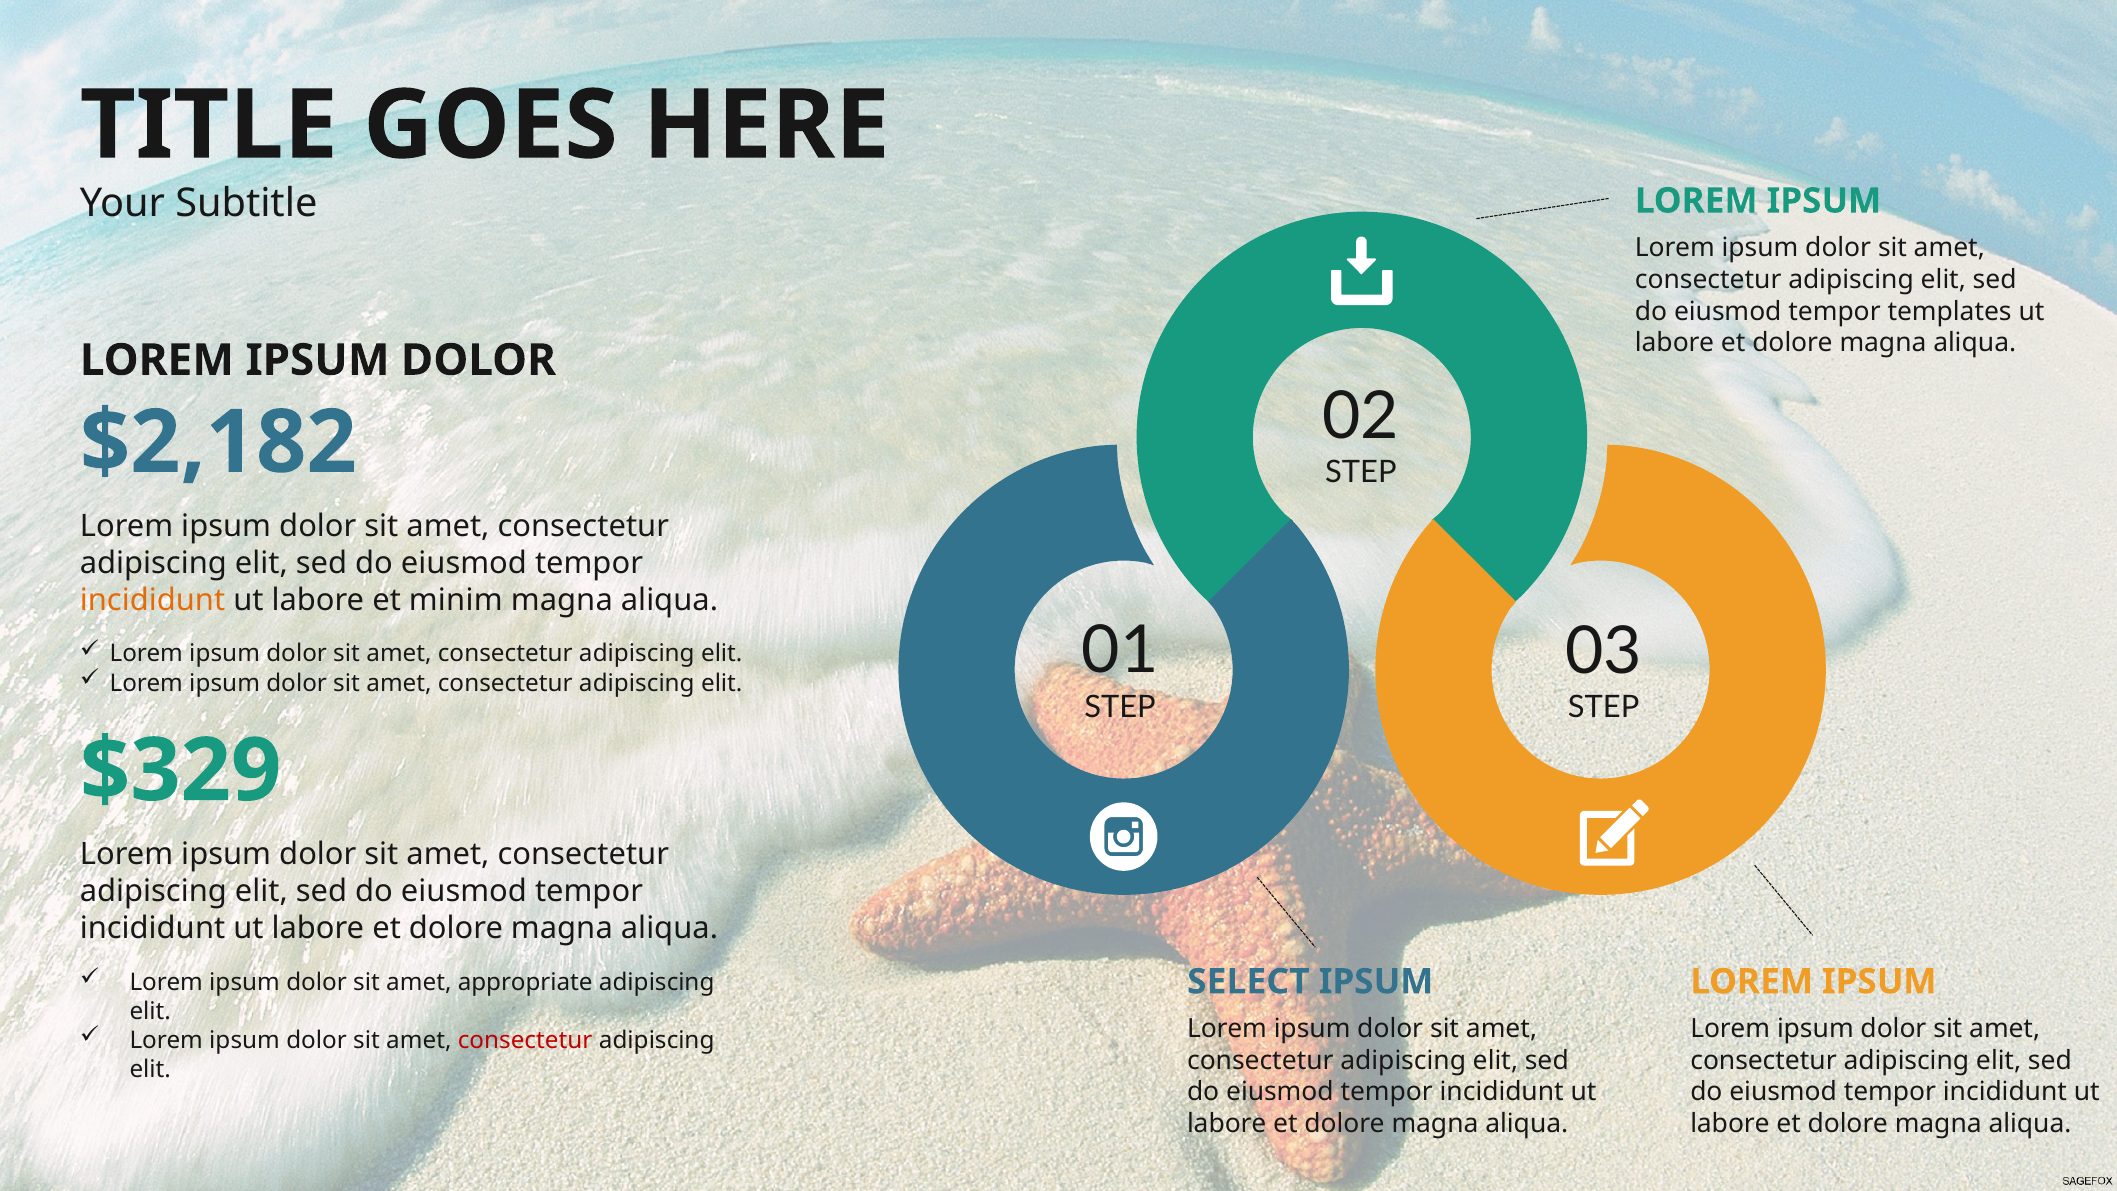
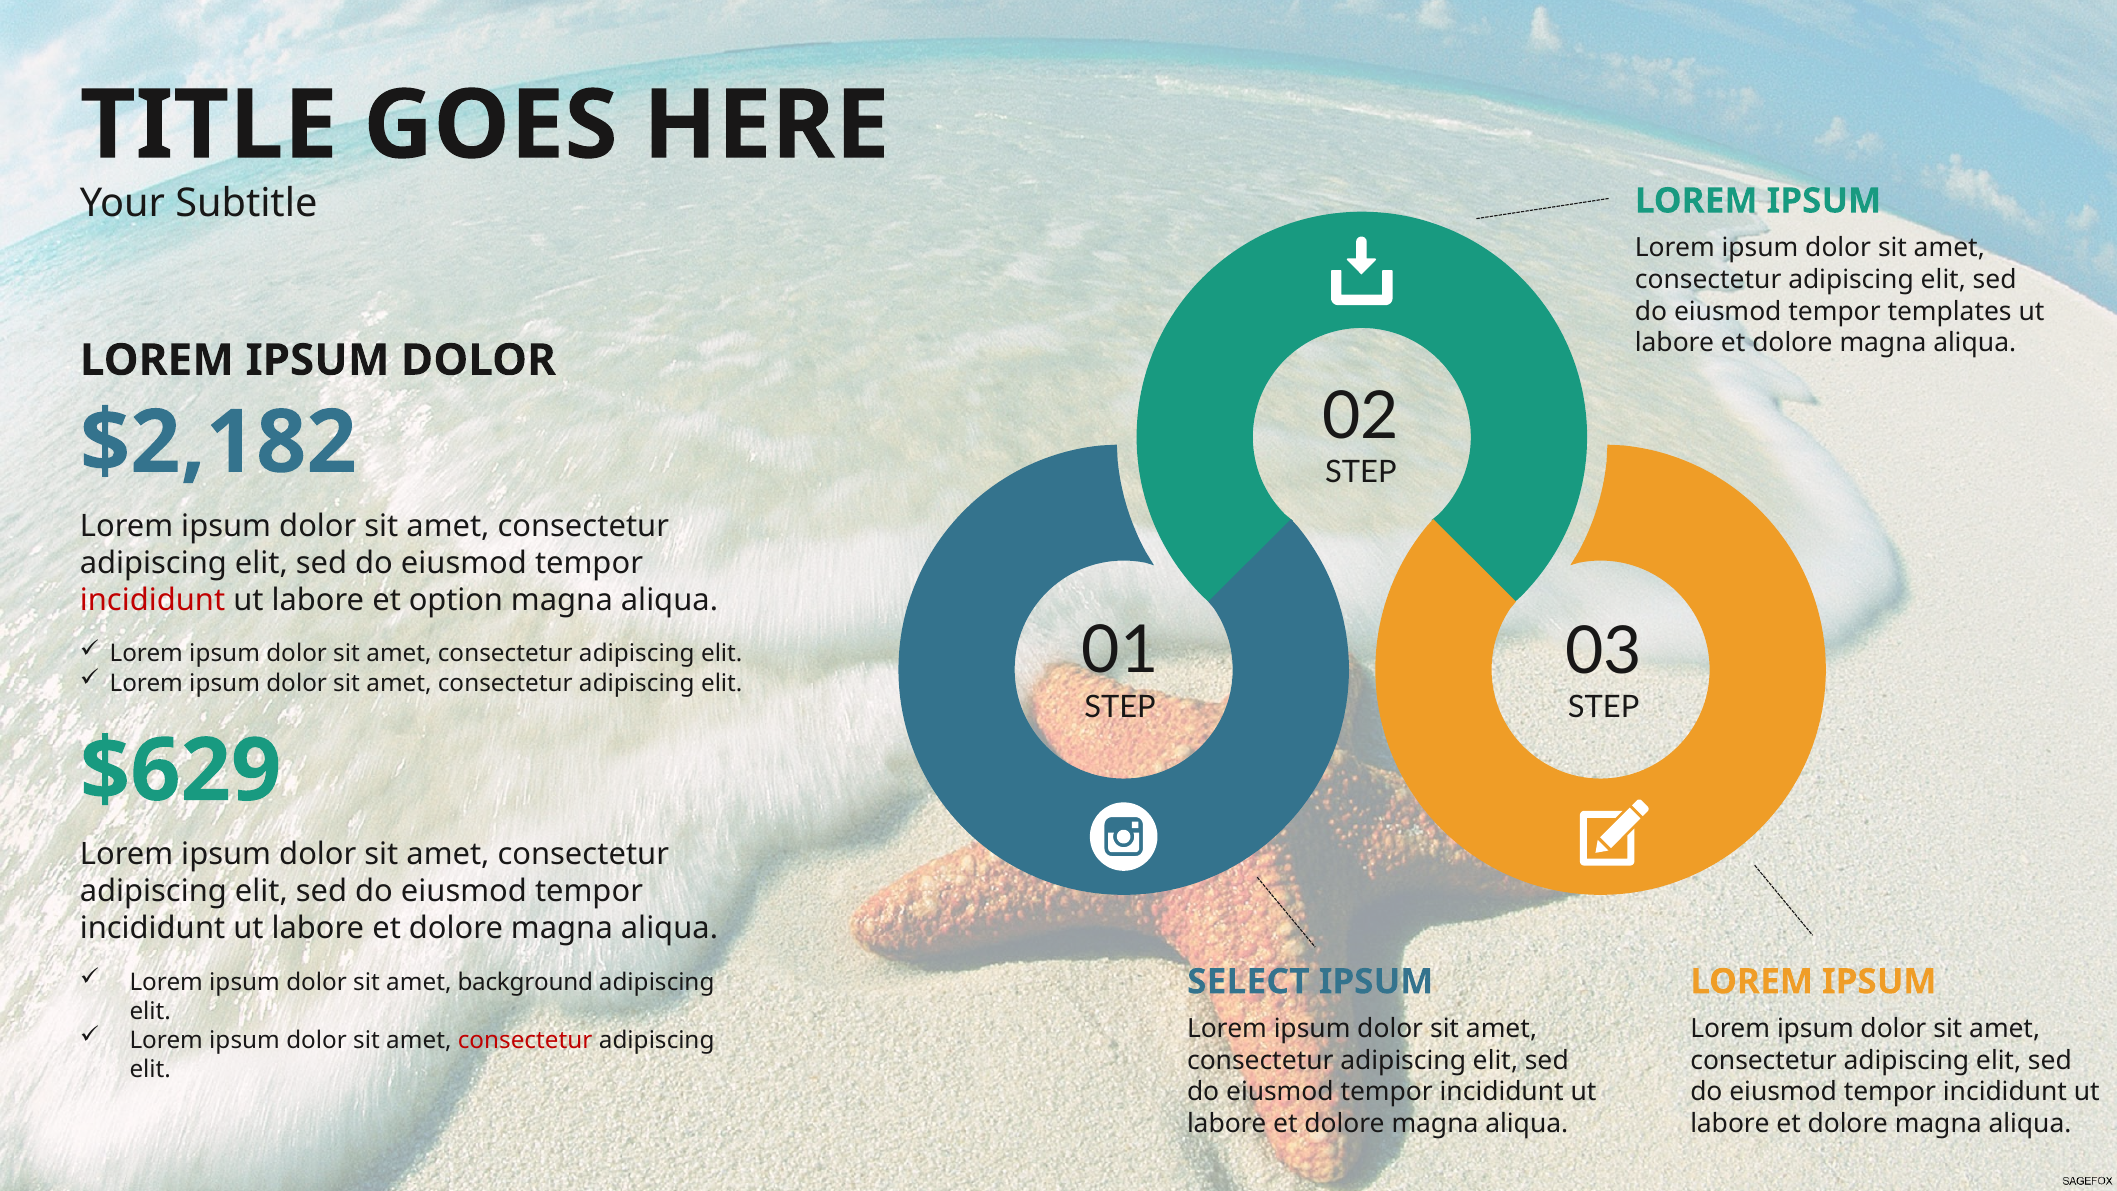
incididunt at (153, 600) colour: orange -> red
minim: minim -> option
$329: $329 -> $629
appropriate: appropriate -> background
